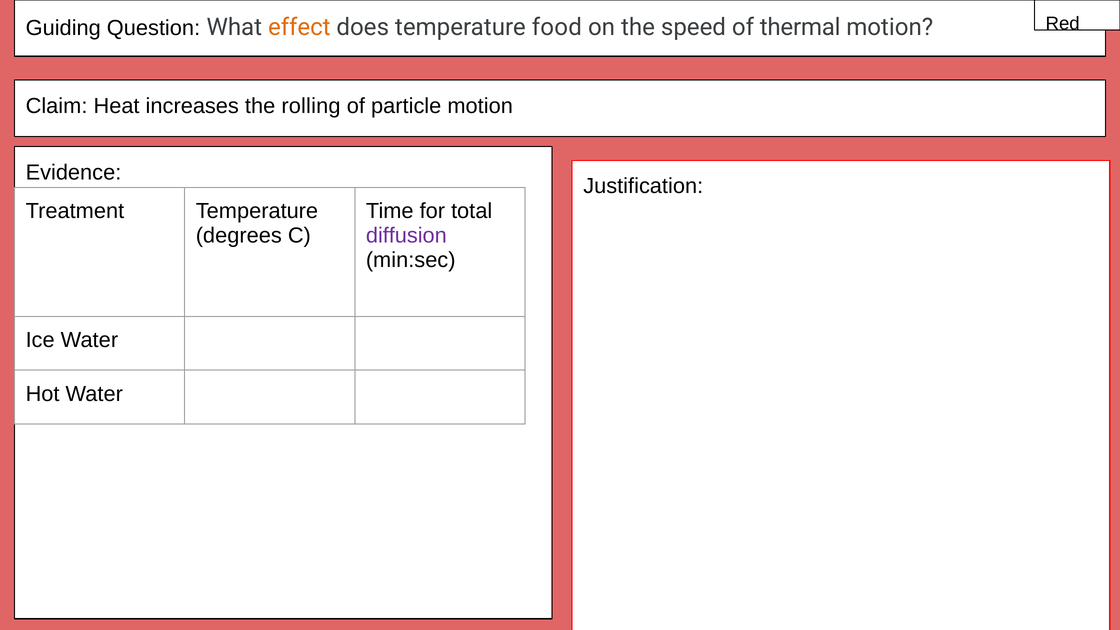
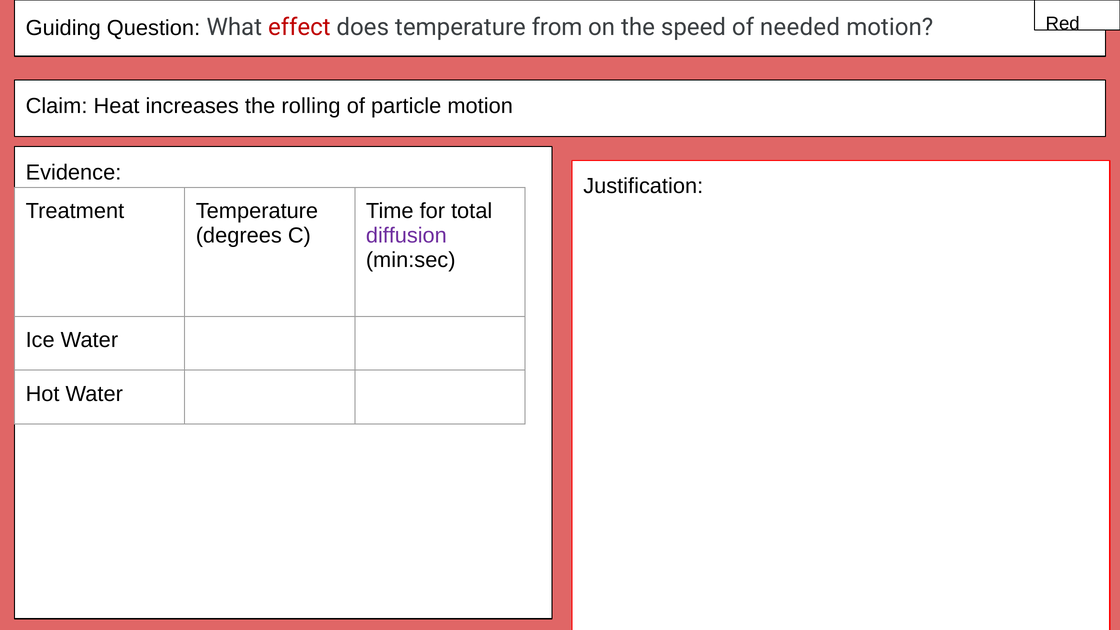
effect colour: orange -> red
food: food -> from
thermal: thermal -> needed
